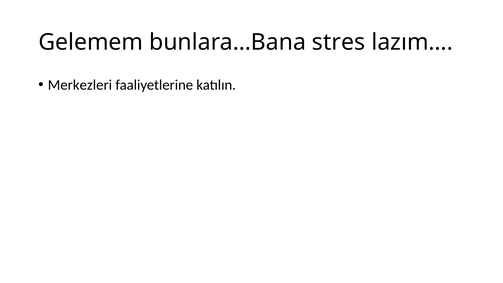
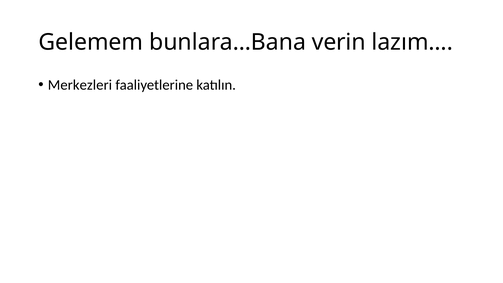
stres: stres -> verin
